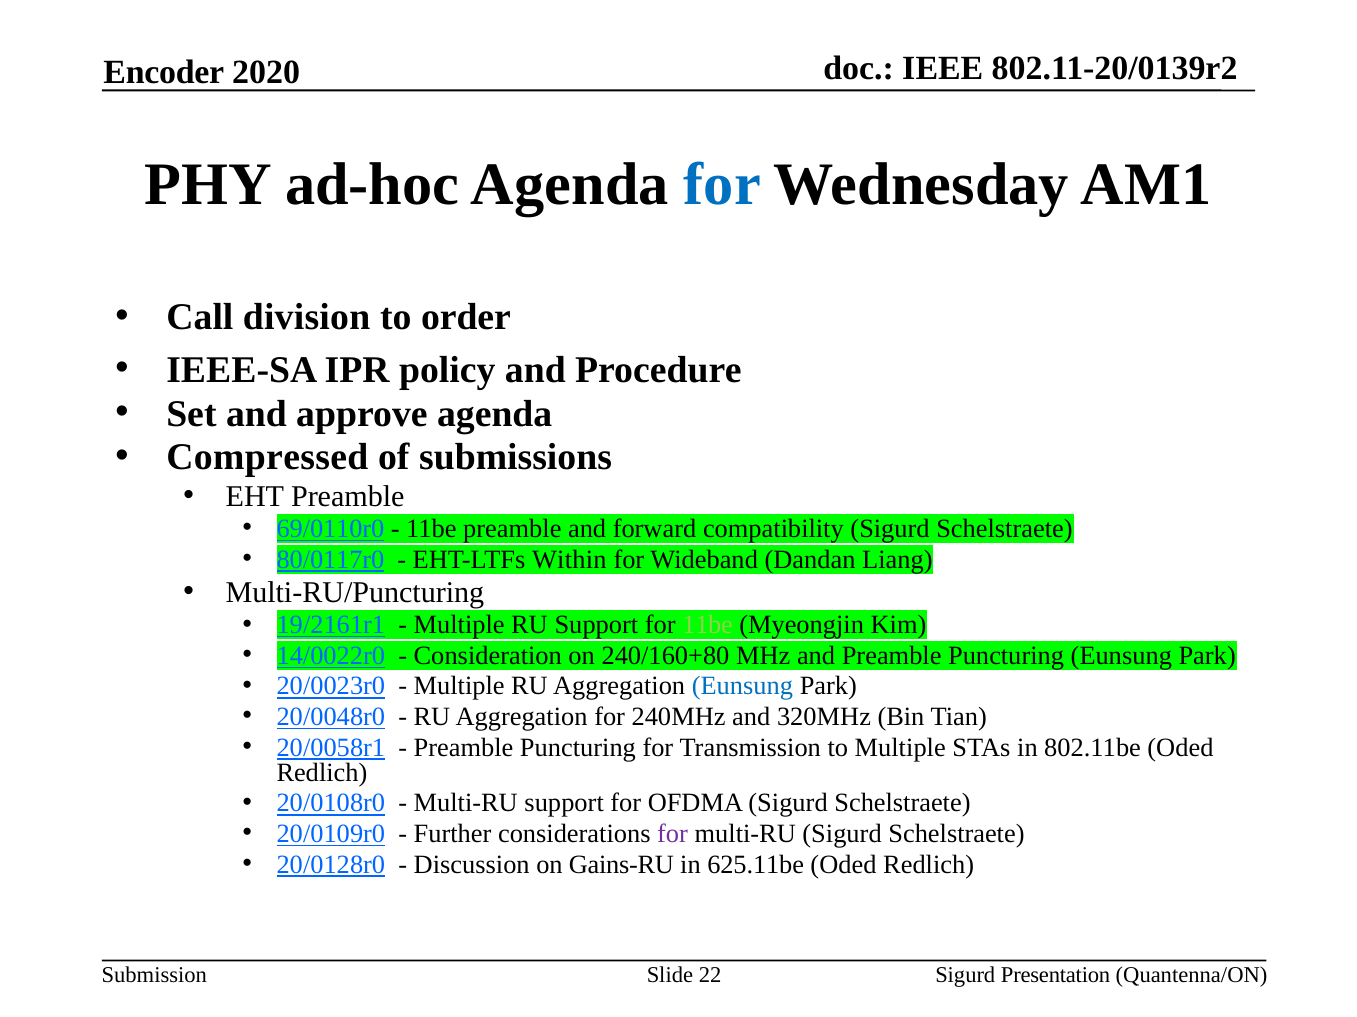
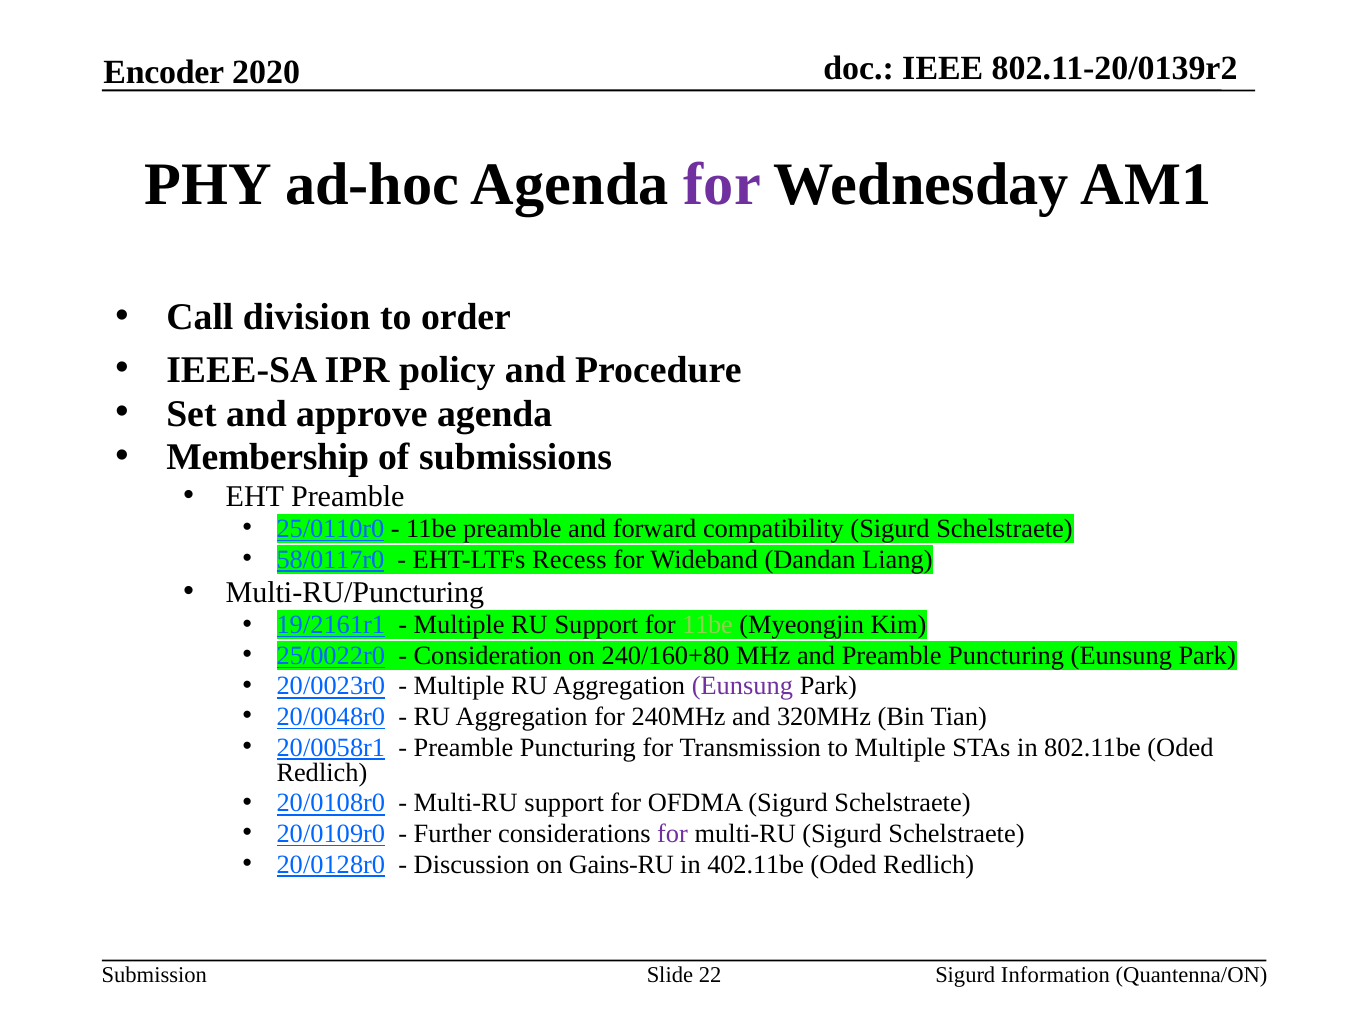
for at (722, 185) colour: blue -> purple
Compressed: Compressed -> Membership
69/0110r0: 69/0110r0 -> 25/0110r0
80/0117r0: 80/0117r0 -> 58/0117r0
EHT-LTFs Within: Within -> Recess
14/0022r0: 14/0022r0 -> 25/0022r0
Eunsung at (742, 687) colour: blue -> purple
625.11be: 625.11be -> 402.11be
Presentation: Presentation -> Information
